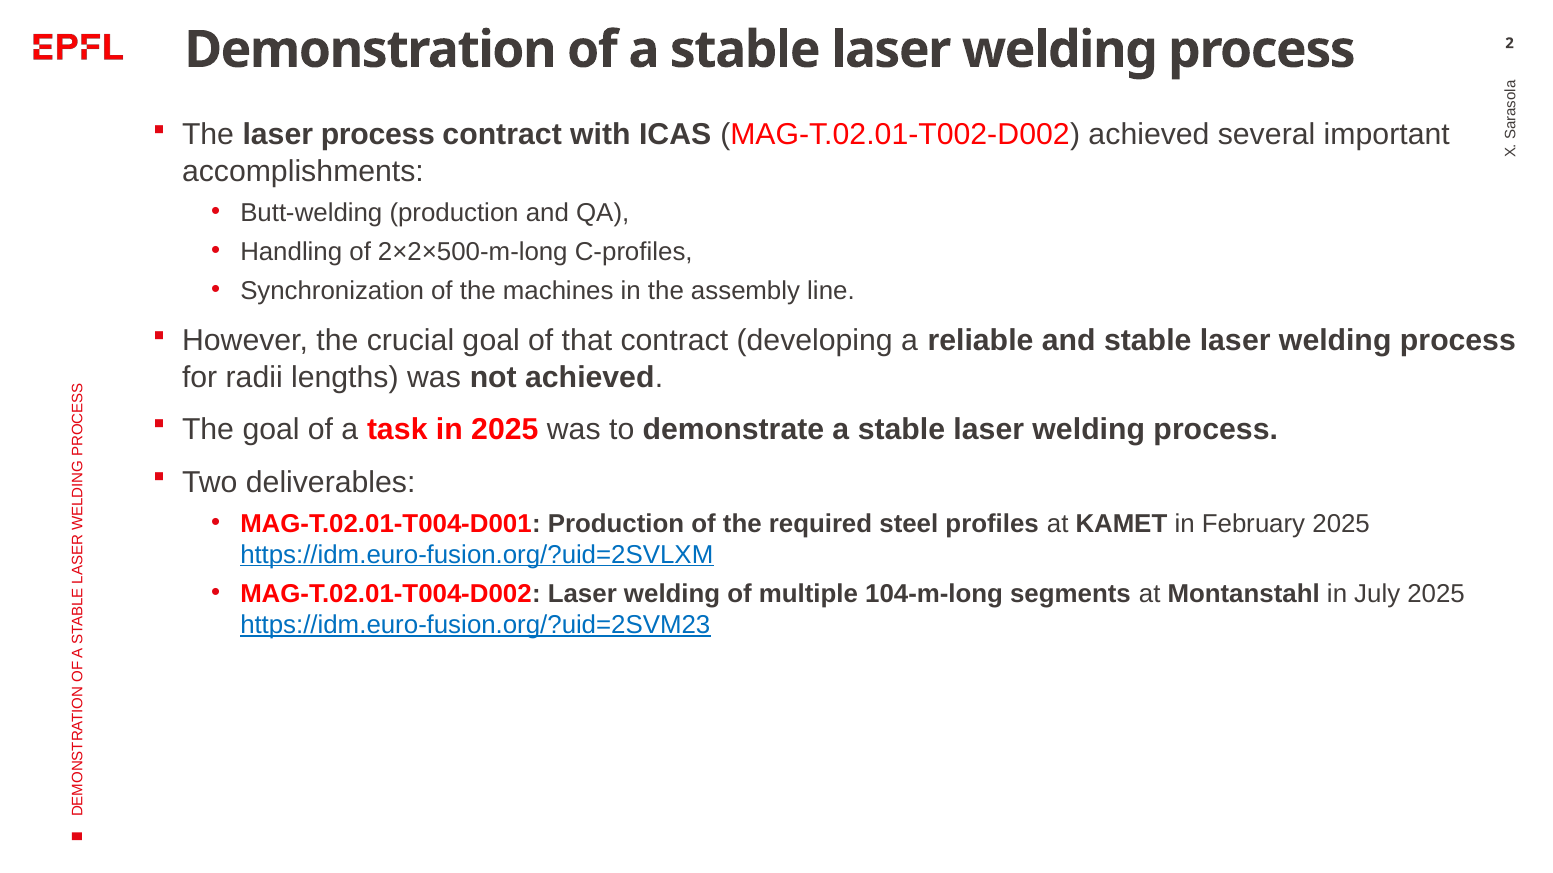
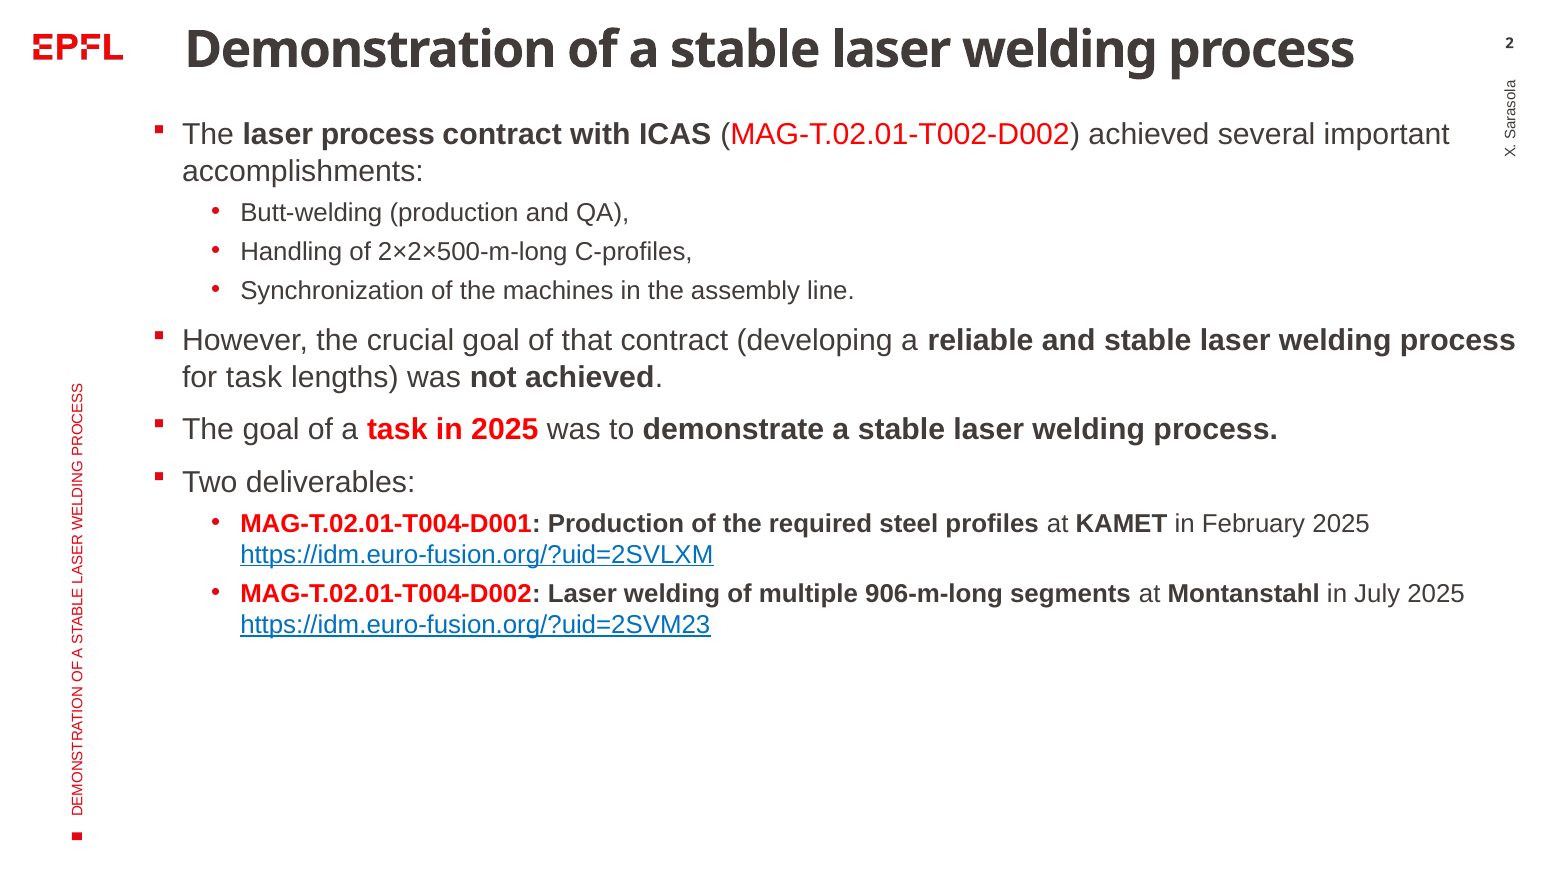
for radii: radii -> task
104-m-long: 104-m-long -> 906-m-long
